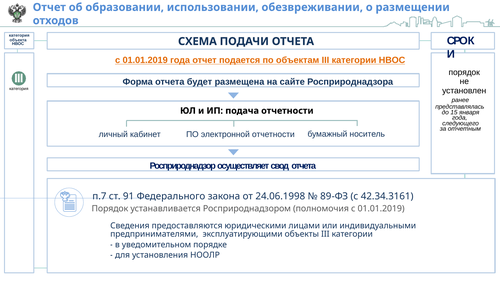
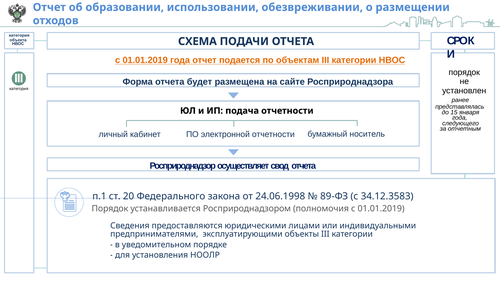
п.7: п.7 -> п.1
91: 91 -> 20
42.34.3161: 42.34.3161 -> 34.12.3583
